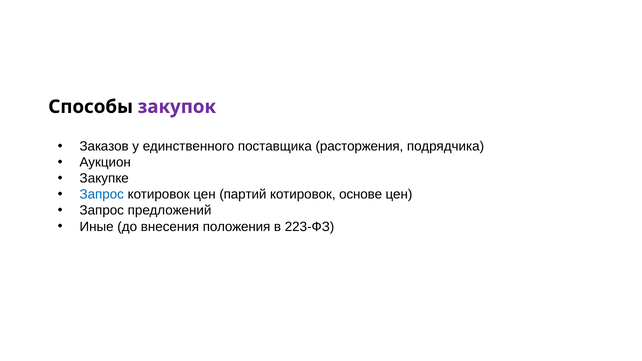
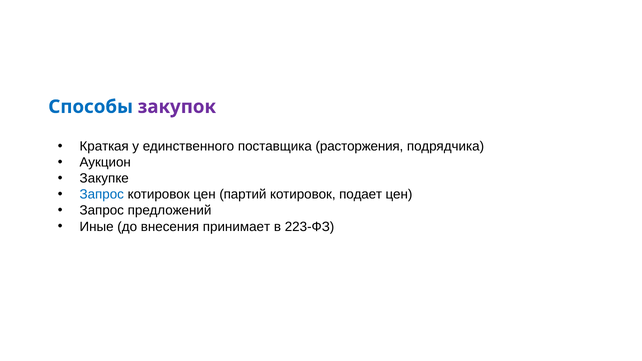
Способы colour: black -> blue
Заказов: Заказов -> Краткая
основе: основе -> подает
положения: положения -> принимает
